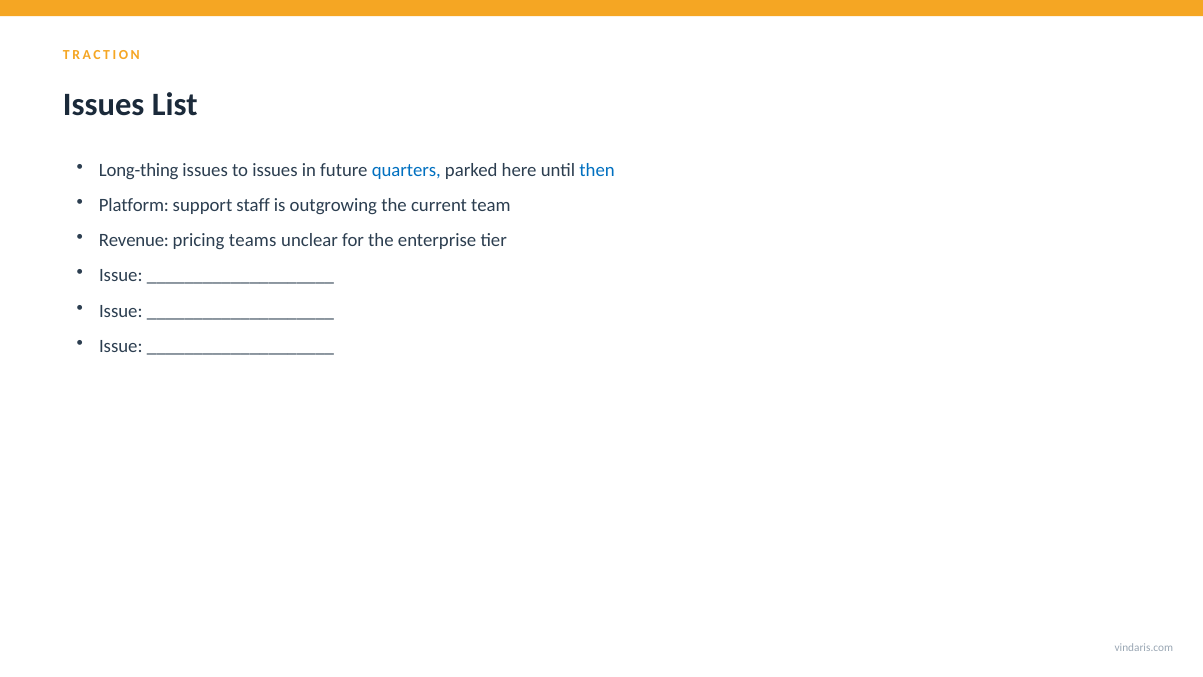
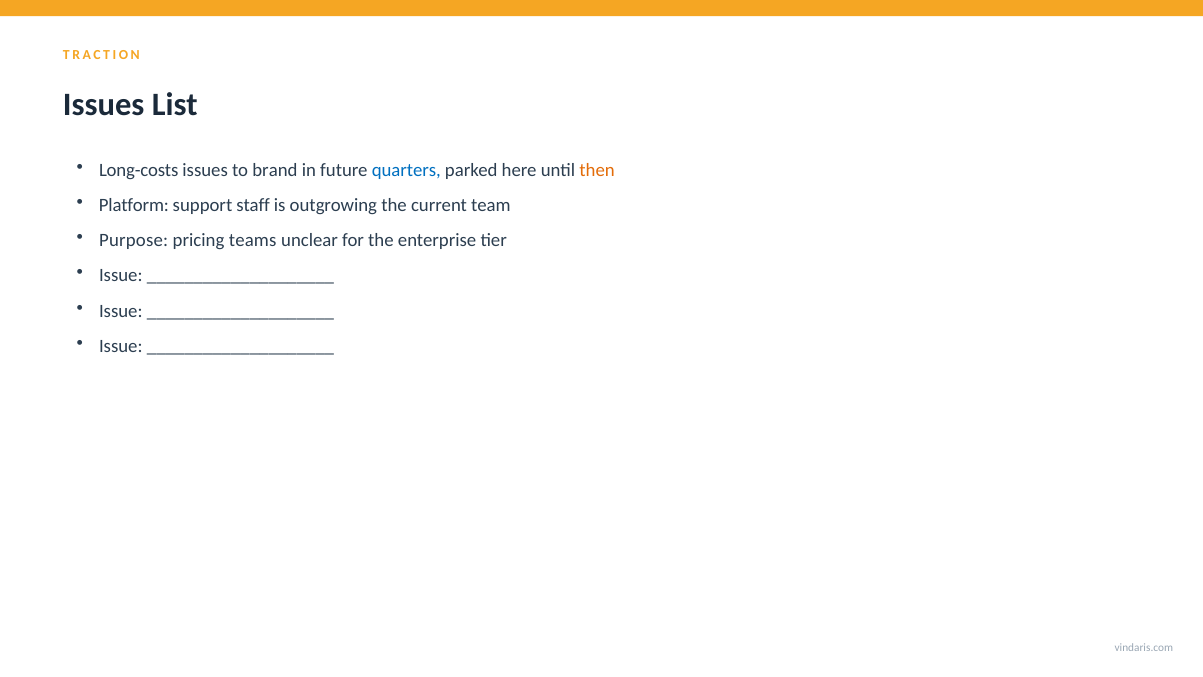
Long-thing: Long-thing -> Long-costs
to issues: issues -> brand
then colour: blue -> orange
Revenue: Revenue -> Purpose
